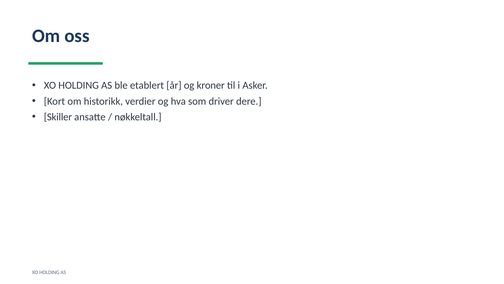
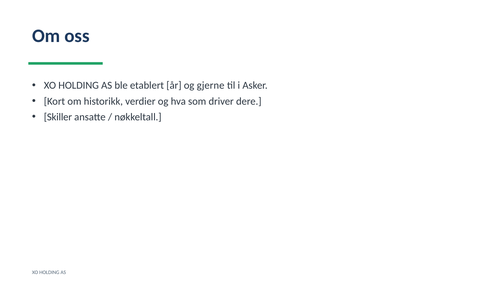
kroner: kroner -> gjerne
